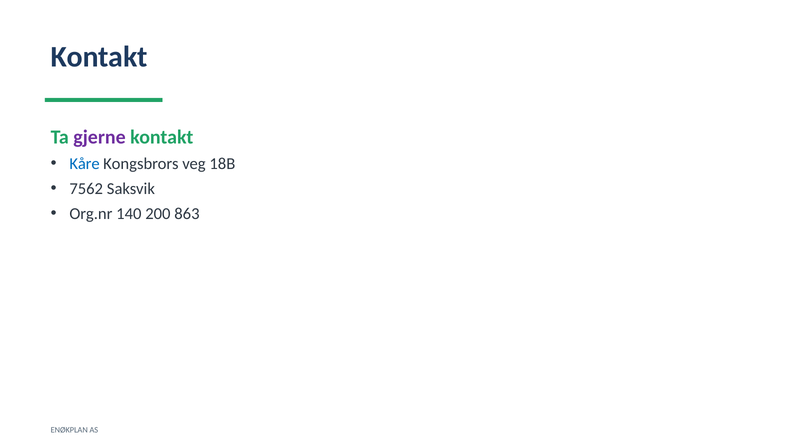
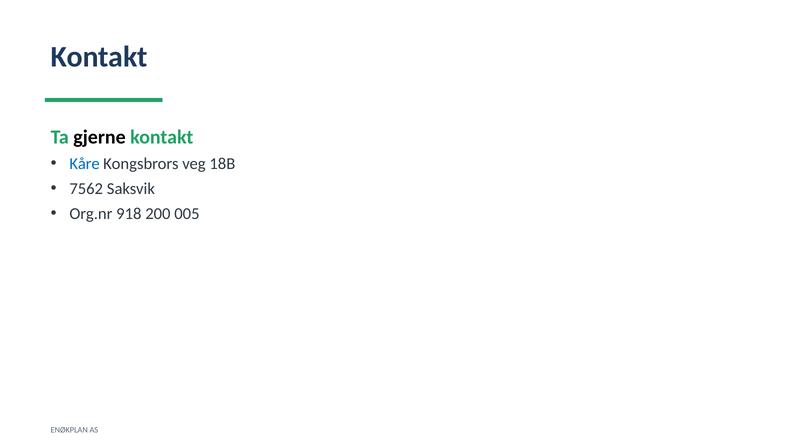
gjerne colour: purple -> black
140: 140 -> 918
863: 863 -> 005
